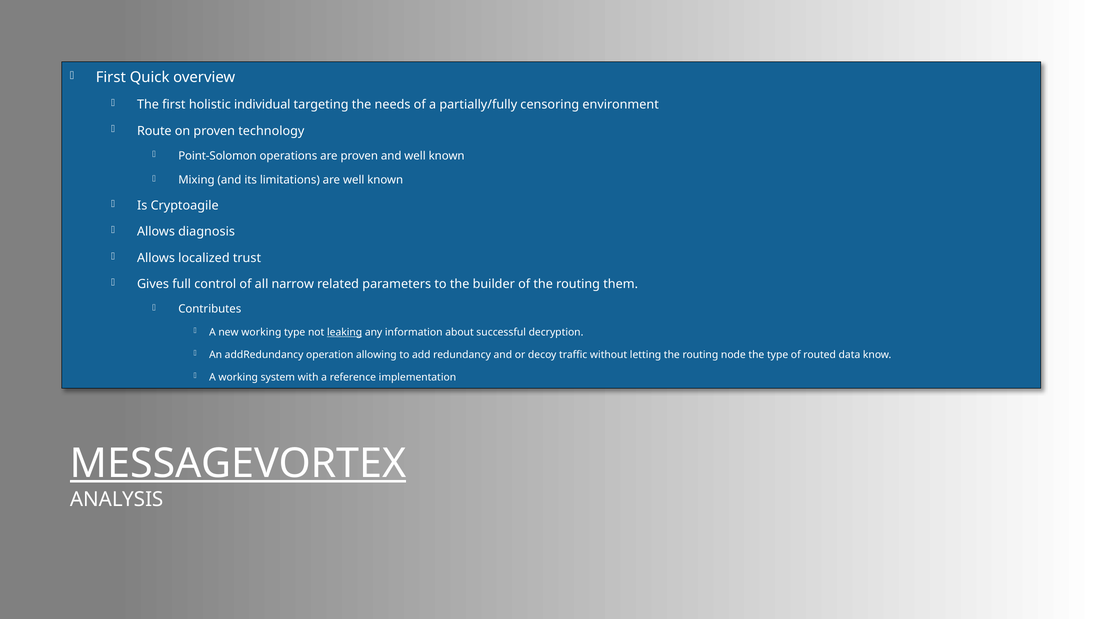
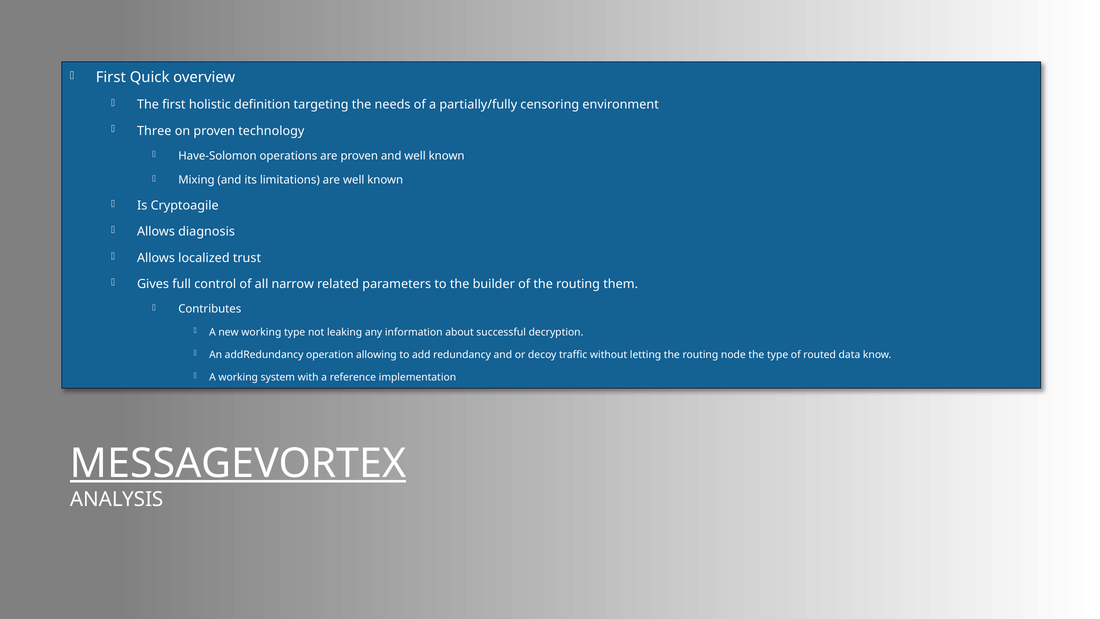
individual: individual -> definition
Route: Route -> Three
Point-Solomon: Point-Solomon -> Have-Solomon
leaking underline: present -> none
